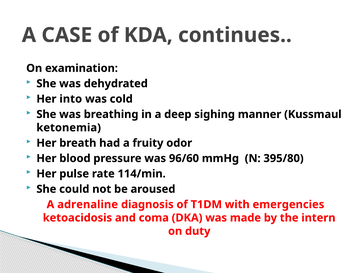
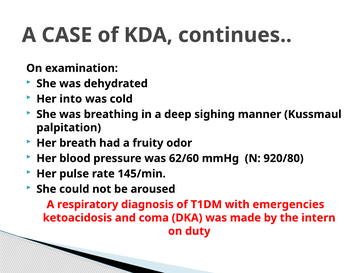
ketonemia: ketonemia -> palpitation
96/60: 96/60 -> 62/60
395/80: 395/80 -> 920/80
114/min: 114/min -> 145/min
adrenaline: adrenaline -> respiratory
